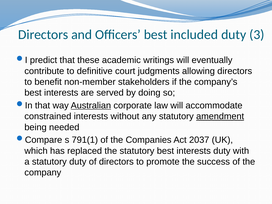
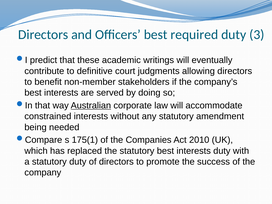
included: included -> required
amendment underline: present -> none
791(1: 791(1 -> 175(1
2037: 2037 -> 2010
